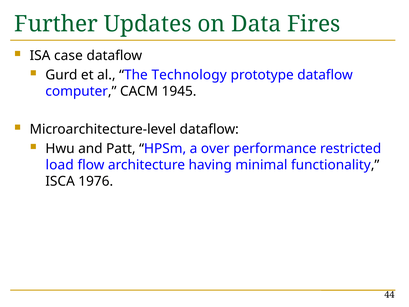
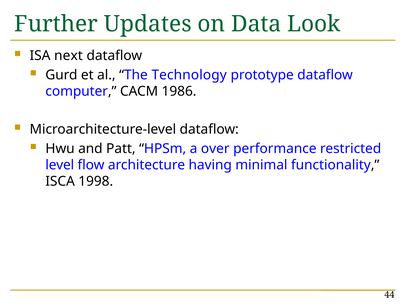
Fires: Fires -> Look
case: case -> next
1945: 1945 -> 1986
load: load -> level
1976: 1976 -> 1998
